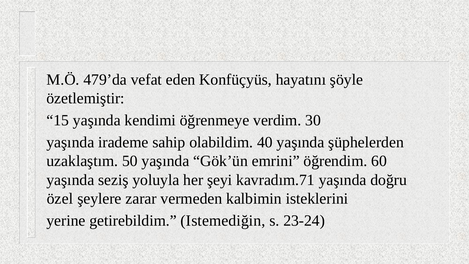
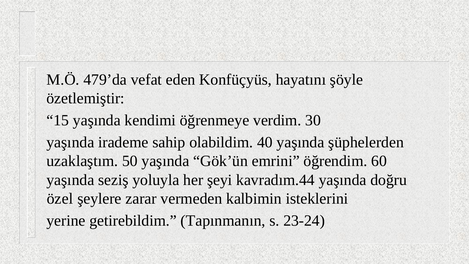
kavradım.71: kavradım.71 -> kavradım.44
Istemediğin: Istemediğin -> Tapınmanın
